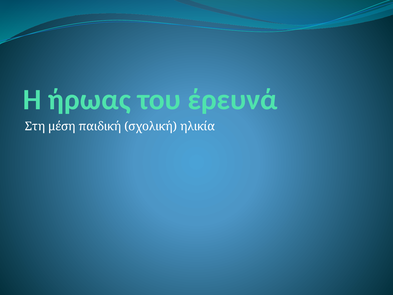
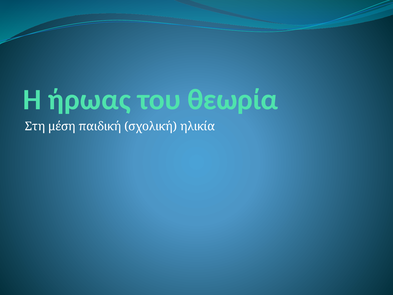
έρευνά: έρευνά -> θεωρία
